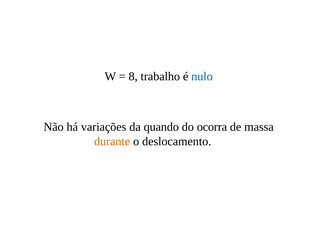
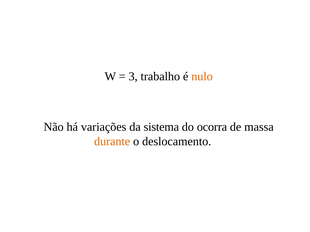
8: 8 -> 3
nulo colour: blue -> orange
quando: quando -> sistema
